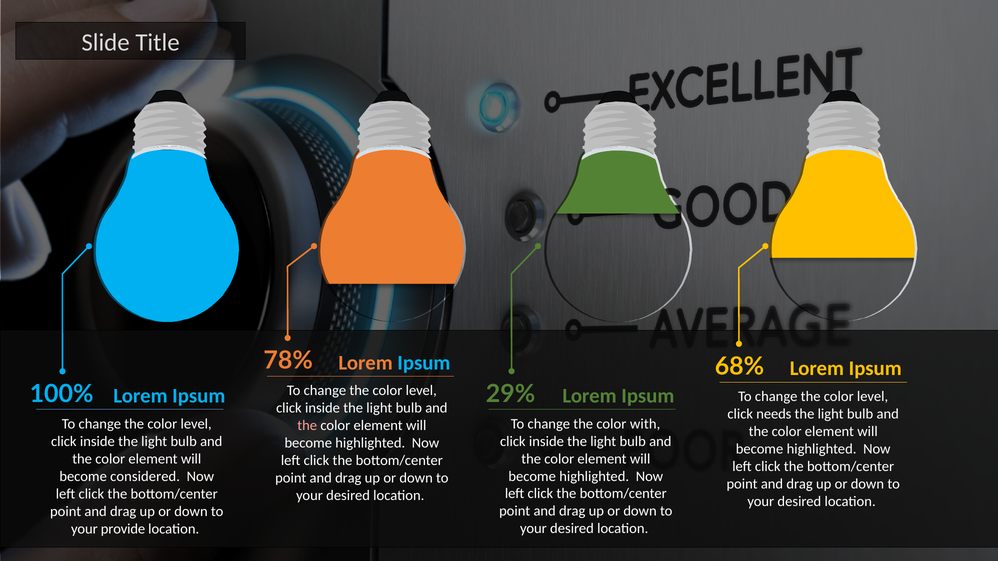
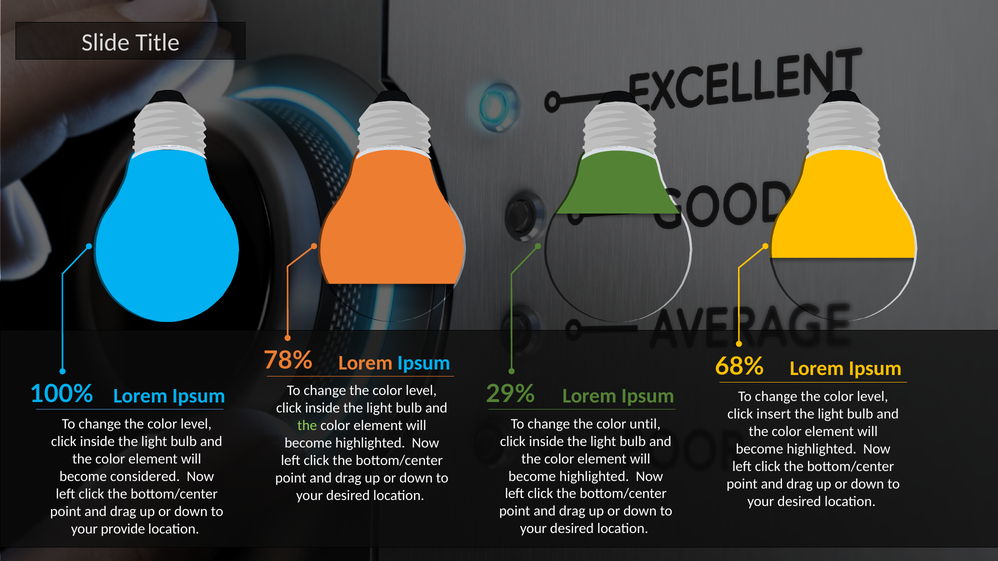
needs: needs -> insert
with: with -> until
the at (307, 426) colour: pink -> light green
